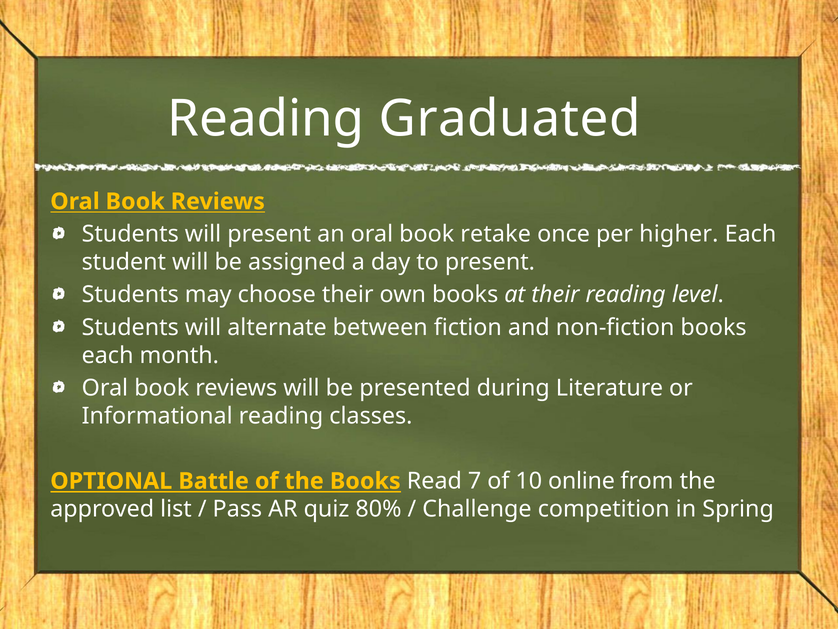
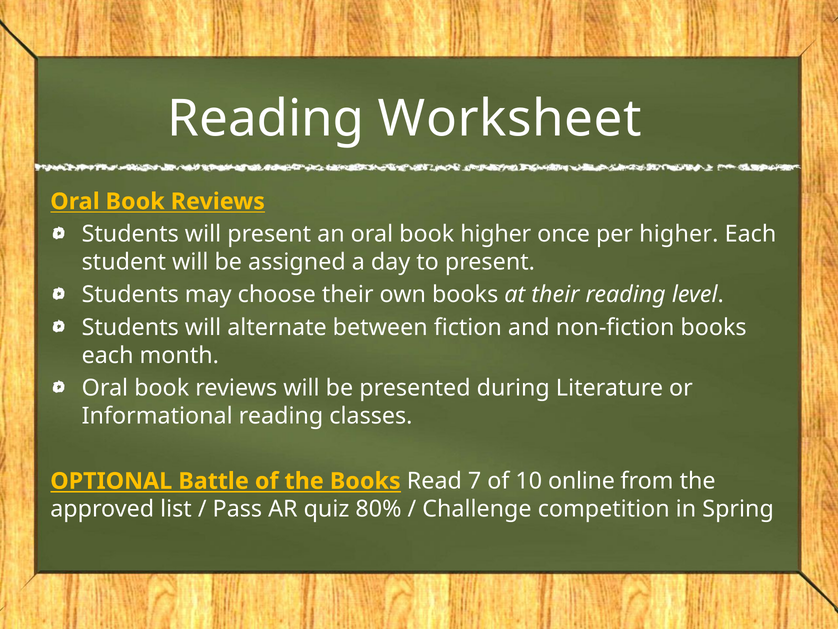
Graduated: Graduated -> Worksheet
book retake: retake -> higher
